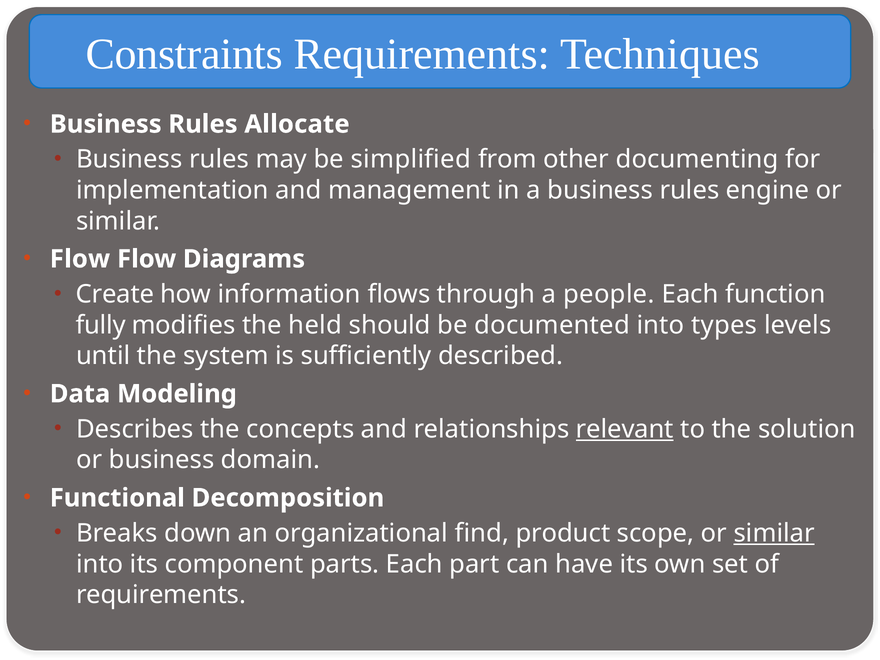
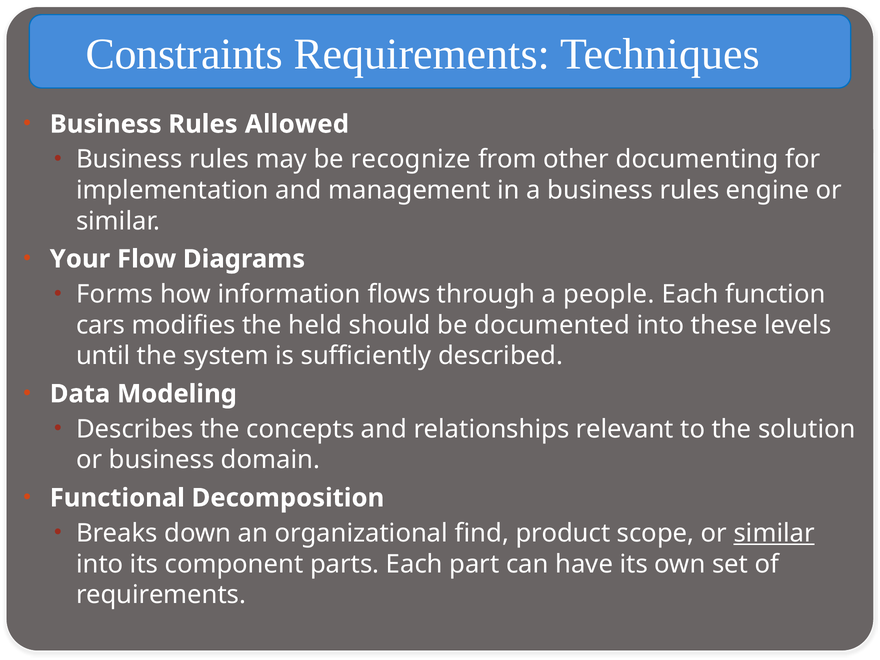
Allocate: Allocate -> Allowed
simplified: simplified -> recognize
Flow at (80, 259): Flow -> Your
Create: Create -> Forms
fully: fully -> cars
types: types -> these
relevant underline: present -> none
